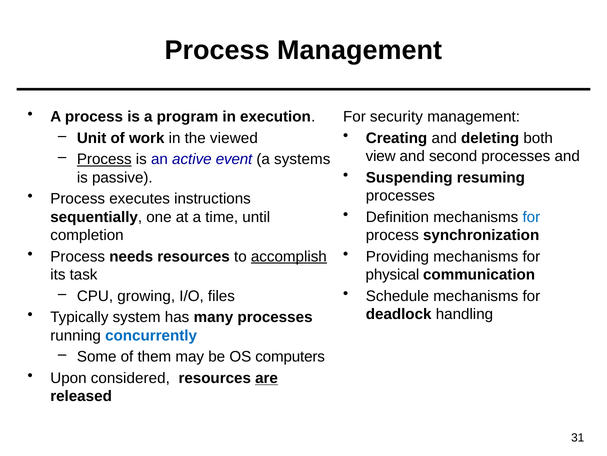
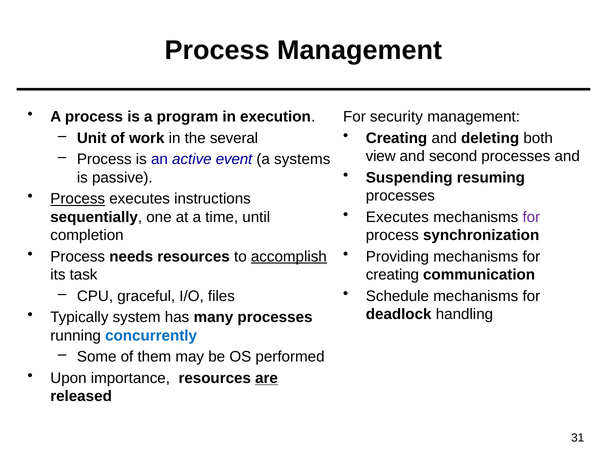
viewed: viewed -> several
Process at (104, 159) underline: present -> none
Process at (78, 199) underline: none -> present
Definition at (397, 217): Definition -> Executes
for at (531, 217) colour: blue -> purple
physical at (392, 274): physical -> creating
growing: growing -> graceful
computers: computers -> performed
considered: considered -> importance
